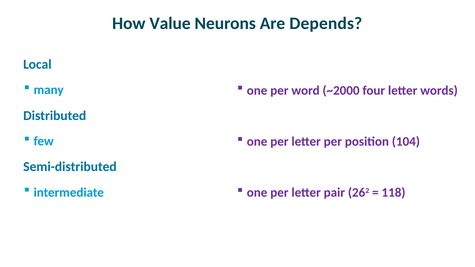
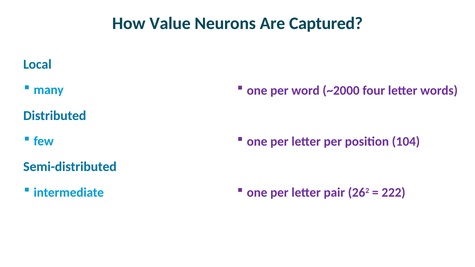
Depends: Depends -> Captured
118: 118 -> 222
